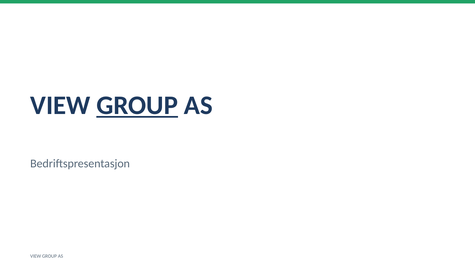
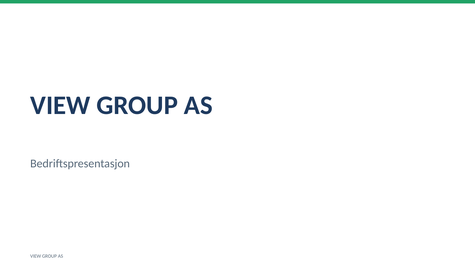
GROUP at (137, 105) underline: present -> none
